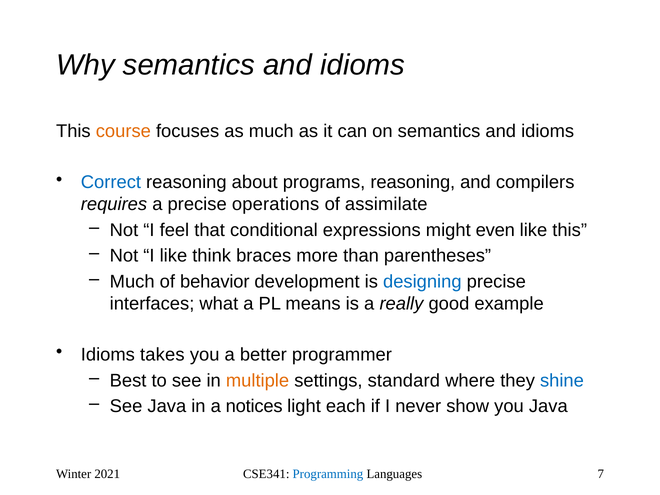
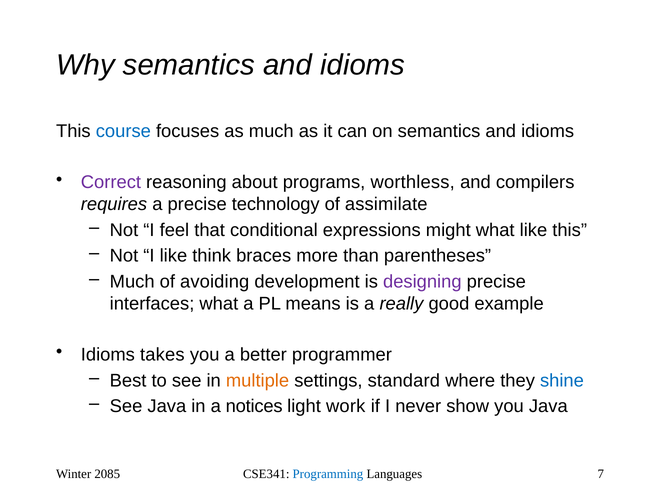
course colour: orange -> blue
Correct colour: blue -> purple
programs reasoning: reasoning -> worthless
operations: operations -> technology
might even: even -> what
behavior: behavior -> avoiding
designing colour: blue -> purple
each: each -> work
2021: 2021 -> 2085
